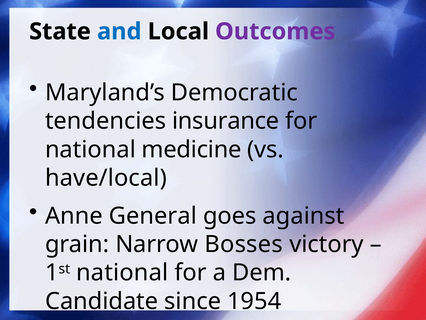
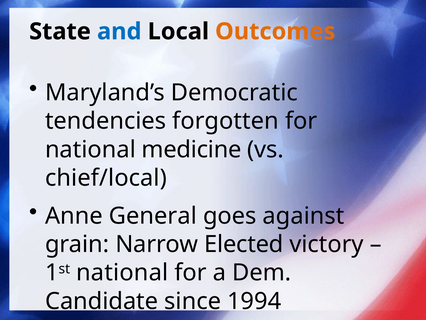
Outcomes colour: purple -> orange
insurance: insurance -> forgotten
have/local: have/local -> chief/local
Bosses: Bosses -> Elected
1954: 1954 -> 1994
